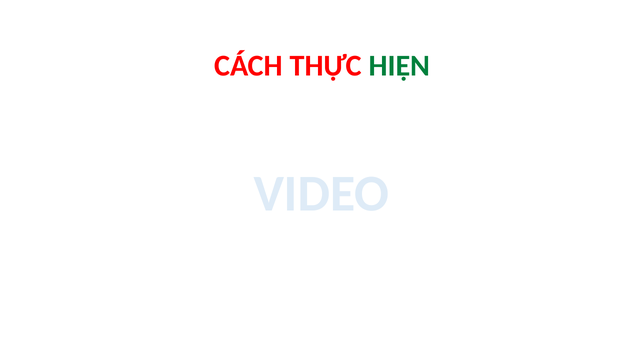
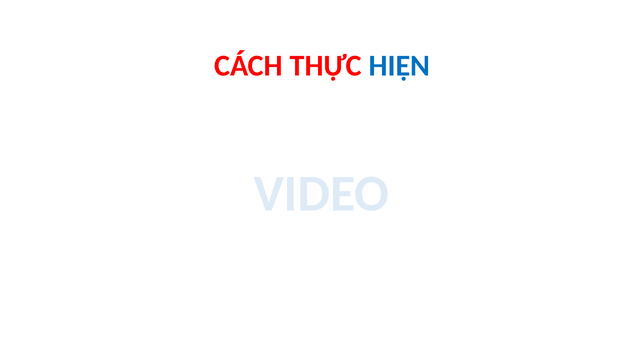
HIỆN colour: green -> blue
